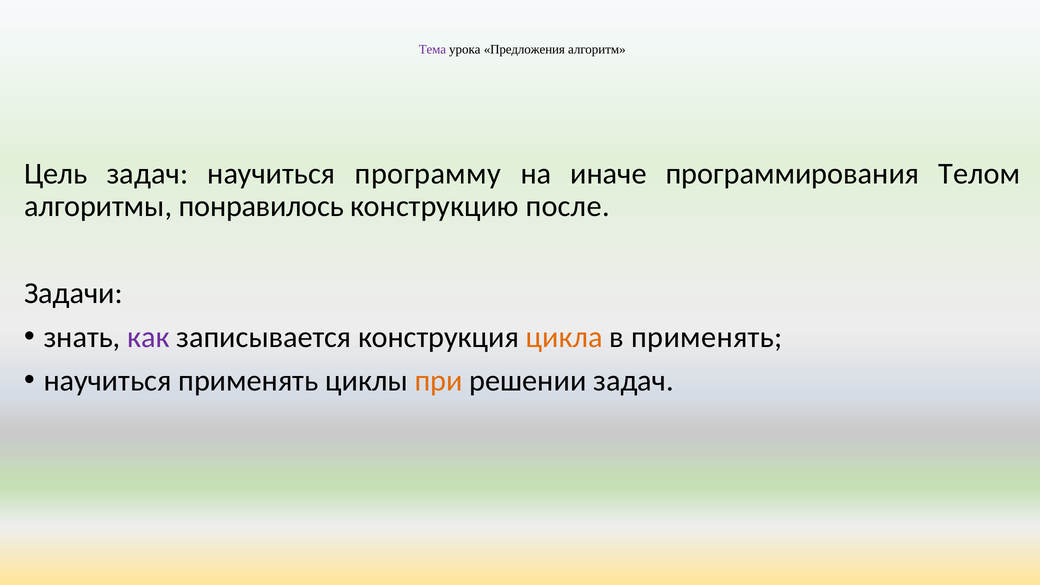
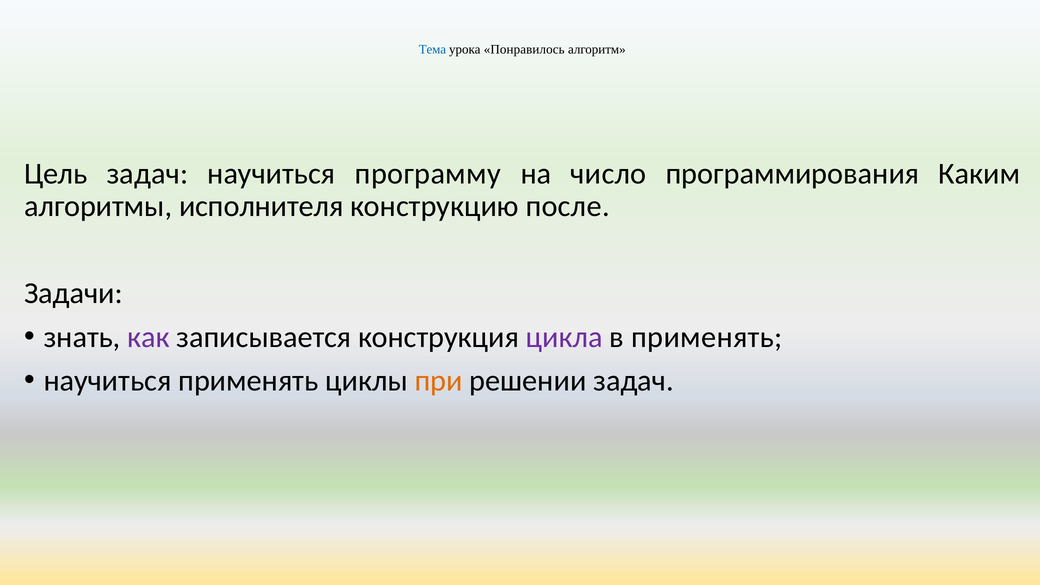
Тема colour: purple -> blue
Предложения: Предложения -> Понравилось
иначе: иначе -> число
Телом: Телом -> Каким
понравилось: понравилось -> исполнителя
цикла colour: orange -> purple
